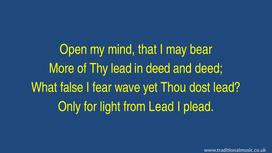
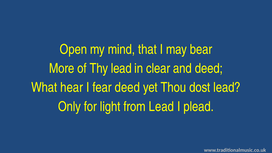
in deed: deed -> clear
false: false -> hear
fear wave: wave -> deed
